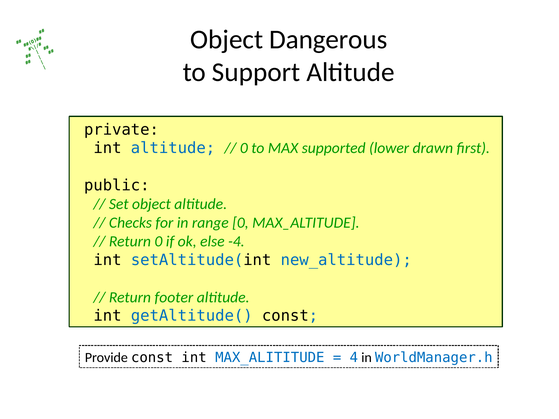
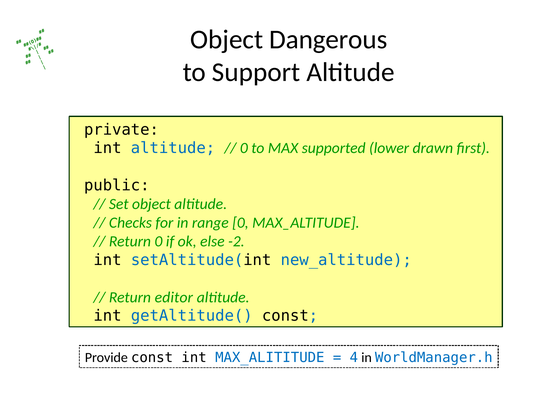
-4: -4 -> -2
footer: footer -> editor
